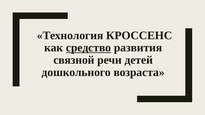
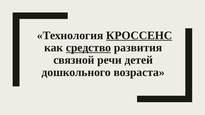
КРОССЕНС underline: none -> present
